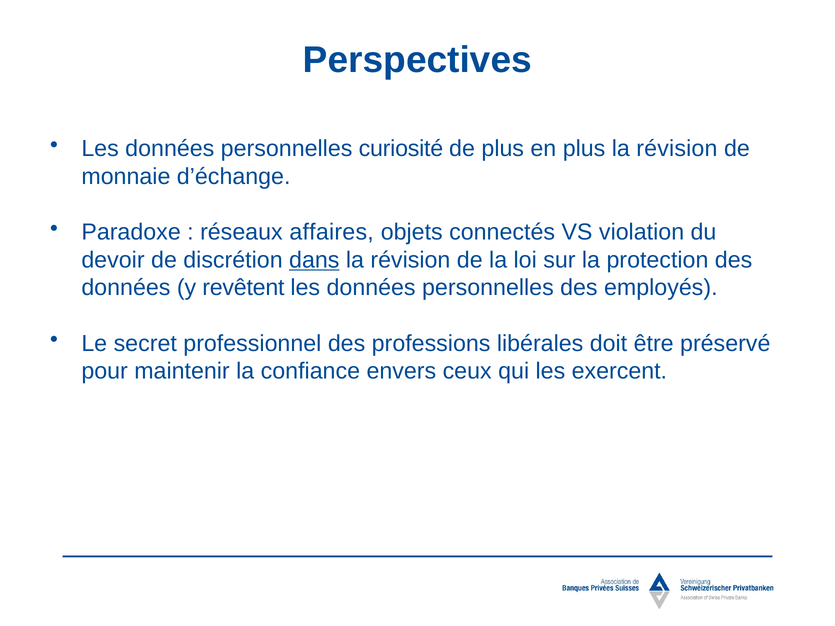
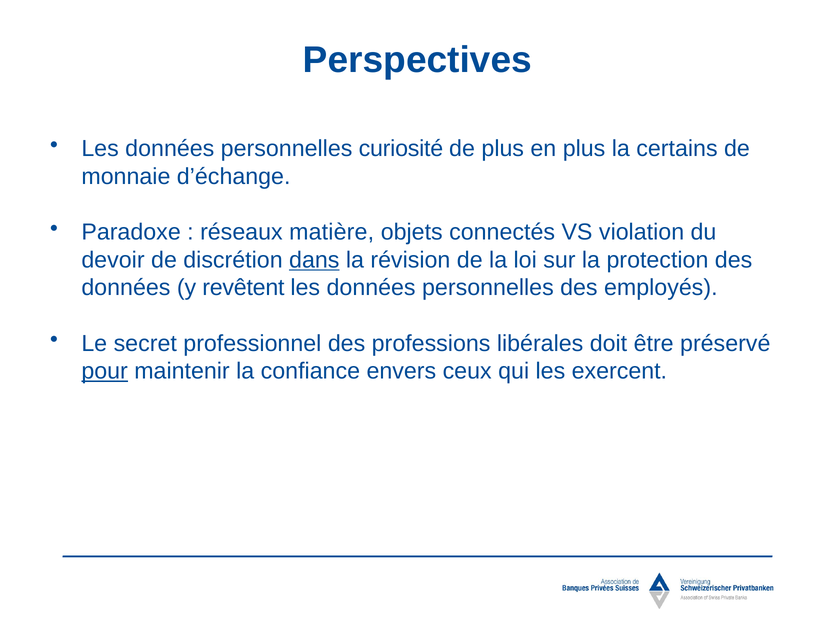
plus la révision: révision -> certains
affaires: affaires -> matière
pour underline: none -> present
